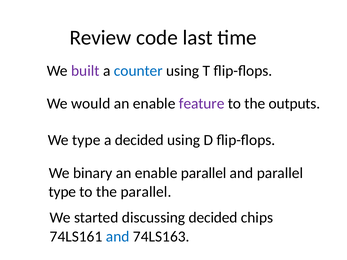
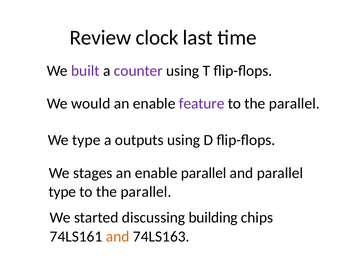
code: code -> clock
counter colour: blue -> purple
outputs at (294, 104): outputs -> parallel
a decided: decided -> outputs
binary: binary -> stages
discussing decided: decided -> building
and at (118, 237) colour: blue -> orange
